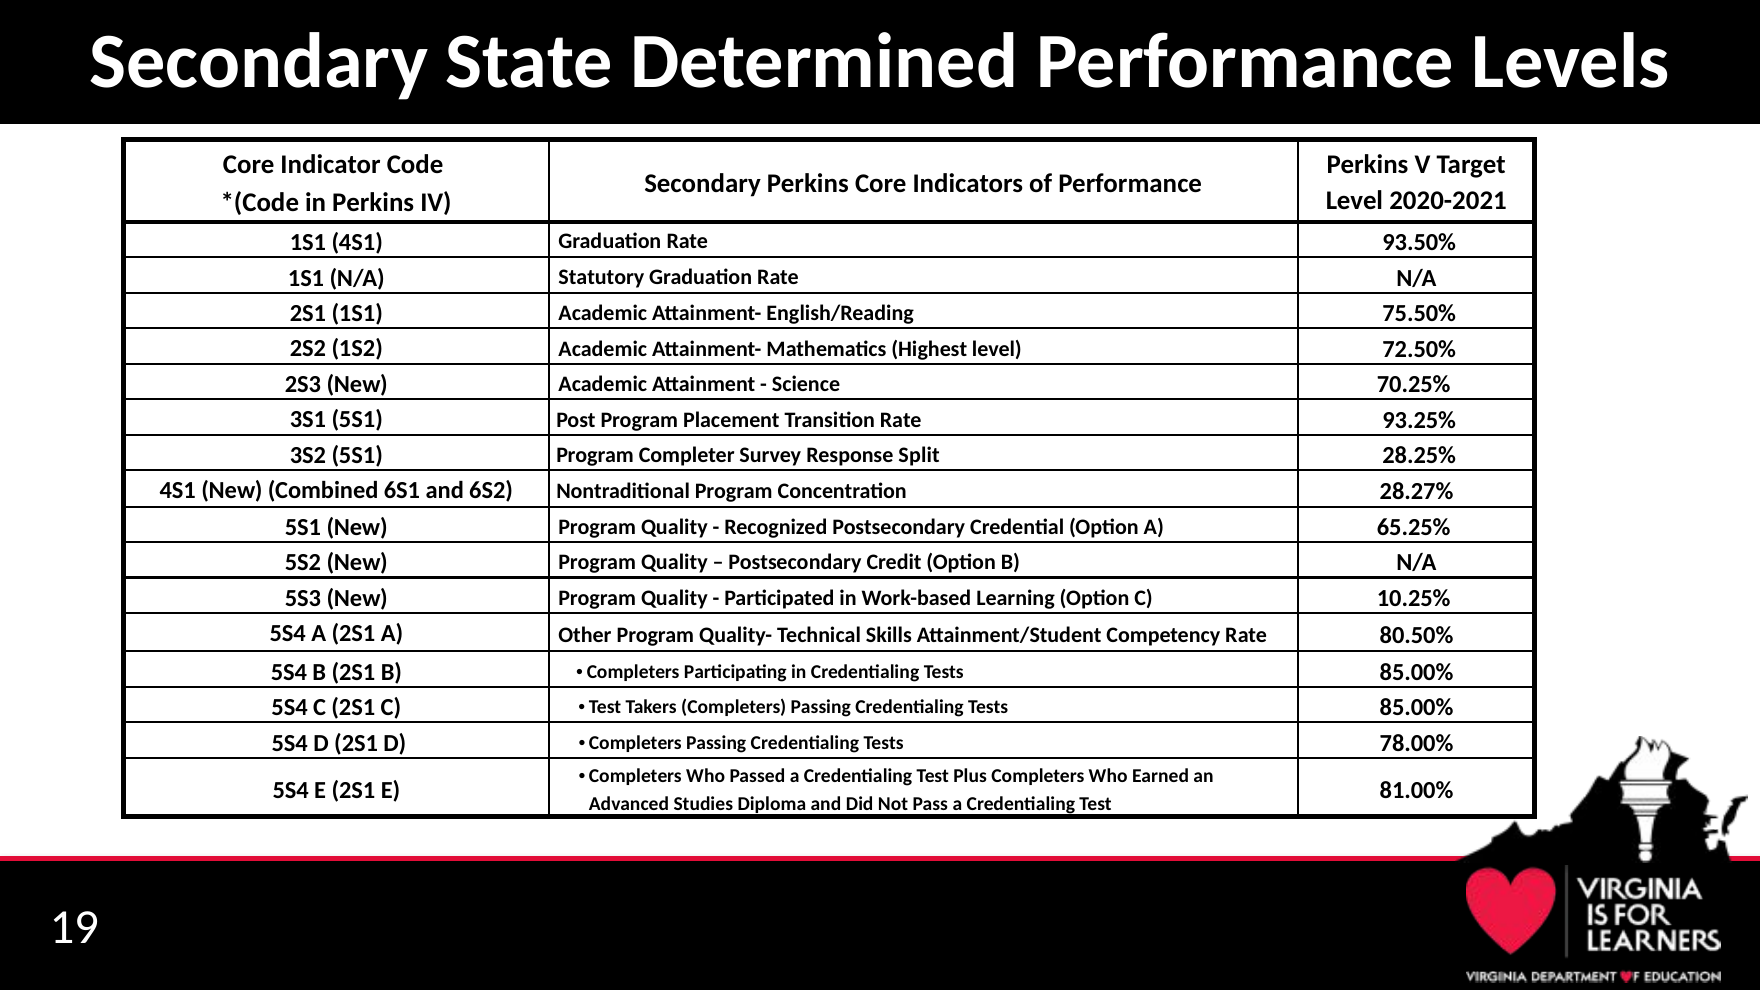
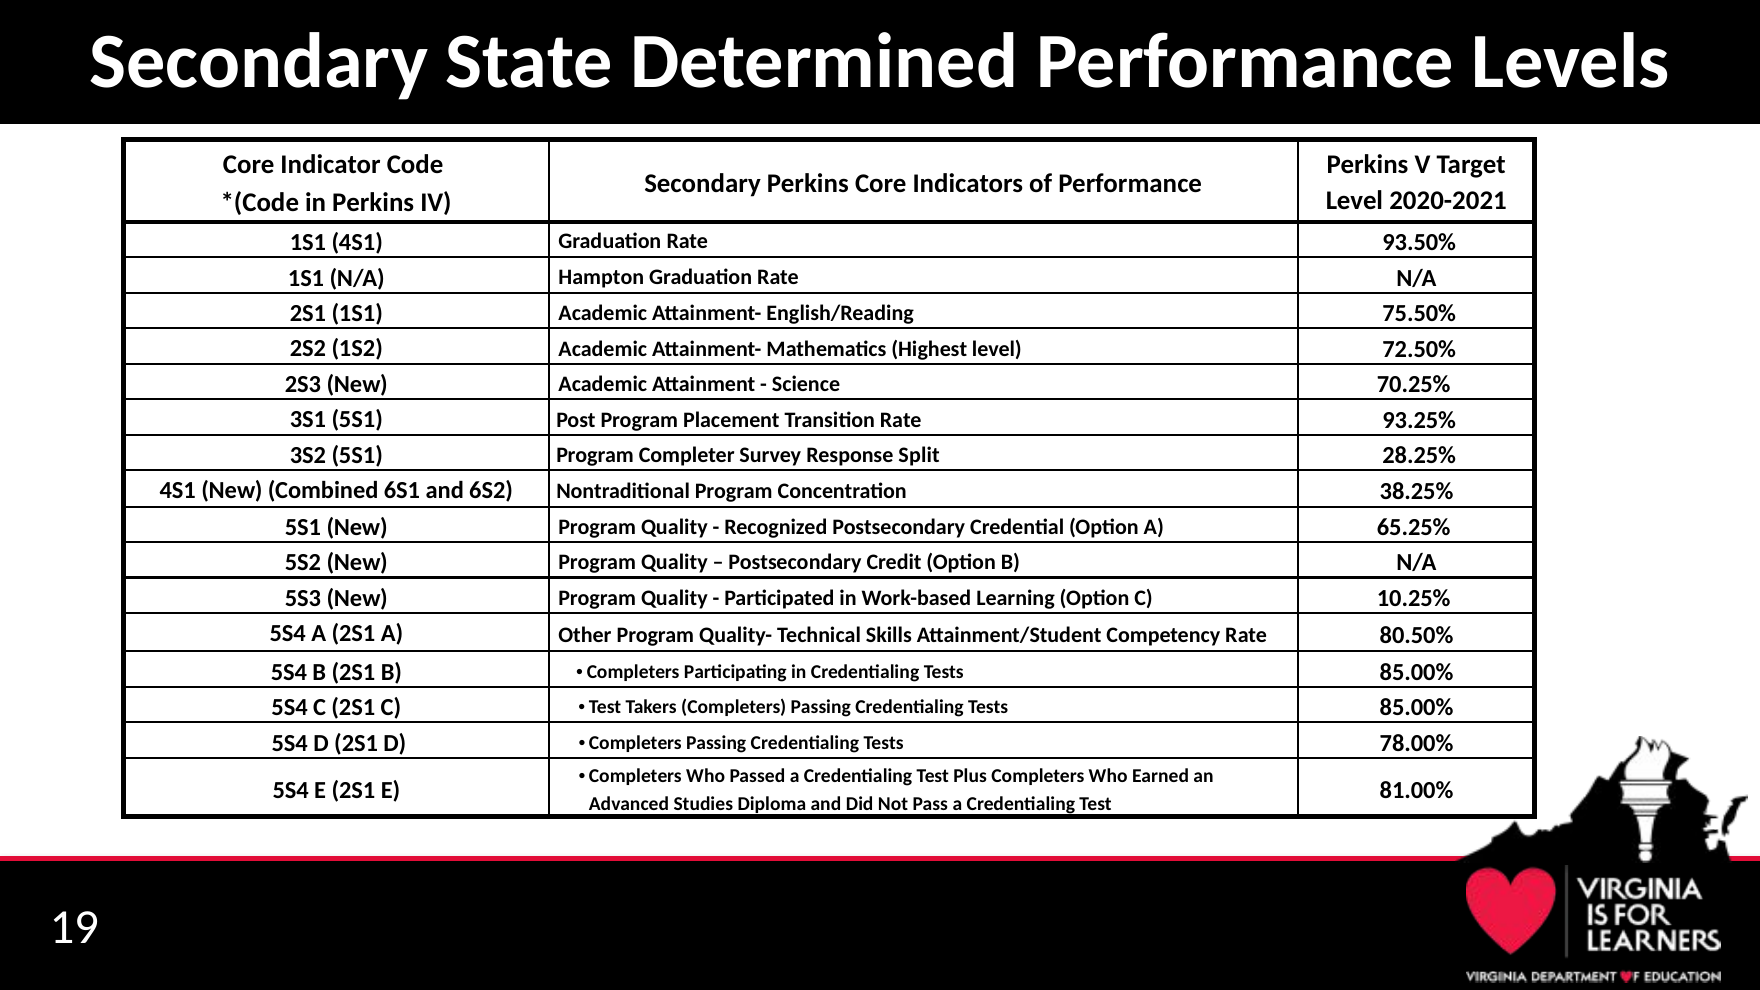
Statutory: Statutory -> Hampton
28.27%: 28.27% -> 38.25%
